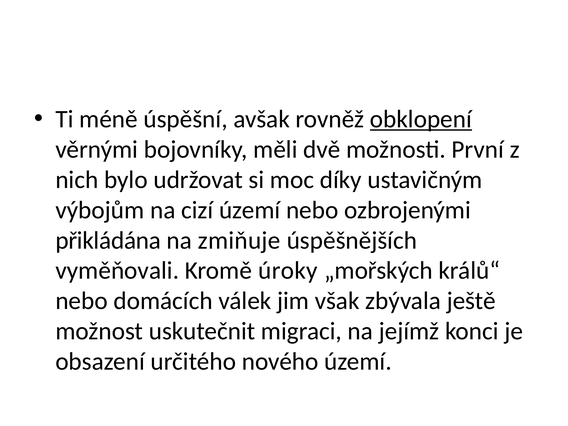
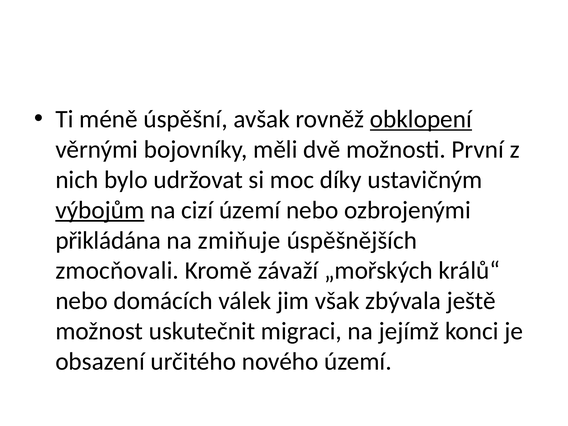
výbojům underline: none -> present
vyměňovali: vyměňovali -> zmocňovali
úroky: úroky -> závaží
